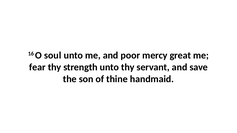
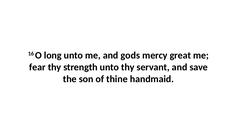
soul: soul -> long
poor: poor -> gods
